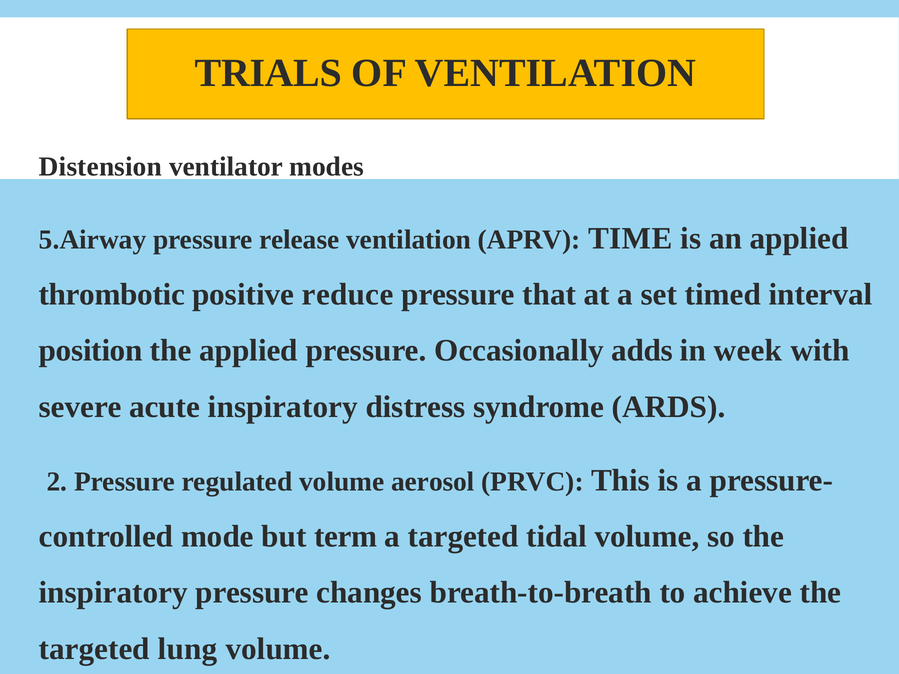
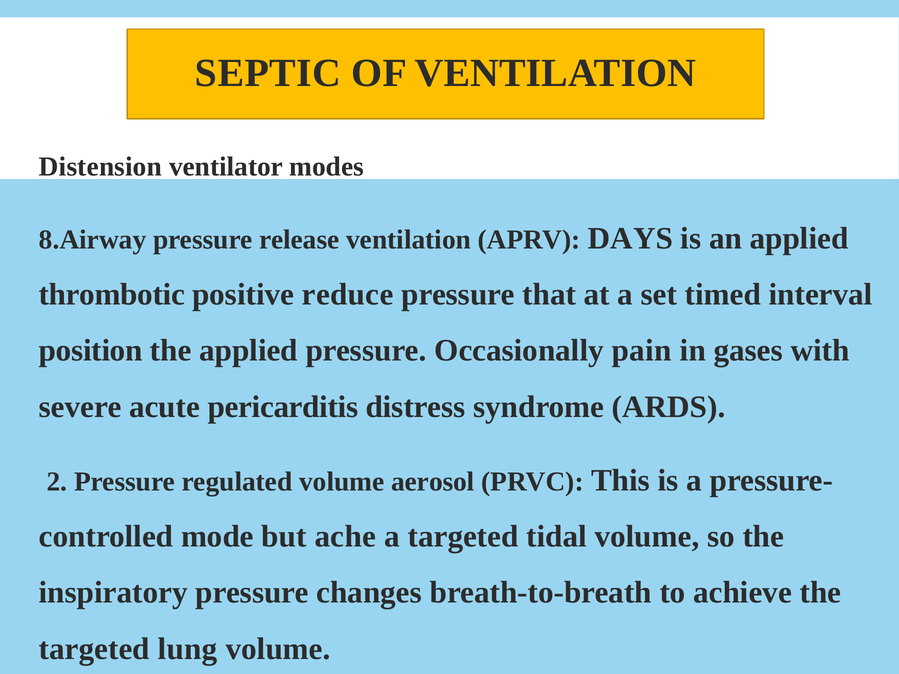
TRIALS: TRIALS -> SEPTIC
5.Airway: 5.Airway -> 8.Airway
TIME: TIME -> DAYS
adds: adds -> pain
week: week -> gases
acute inspiratory: inspiratory -> pericarditis
term: term -> ache
